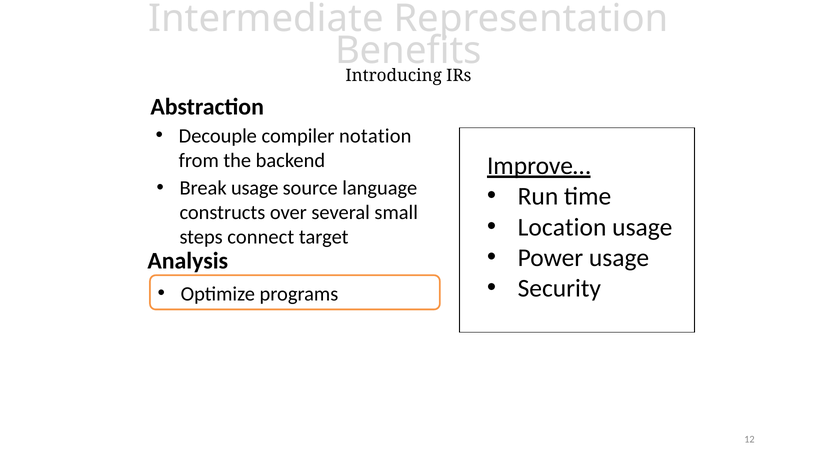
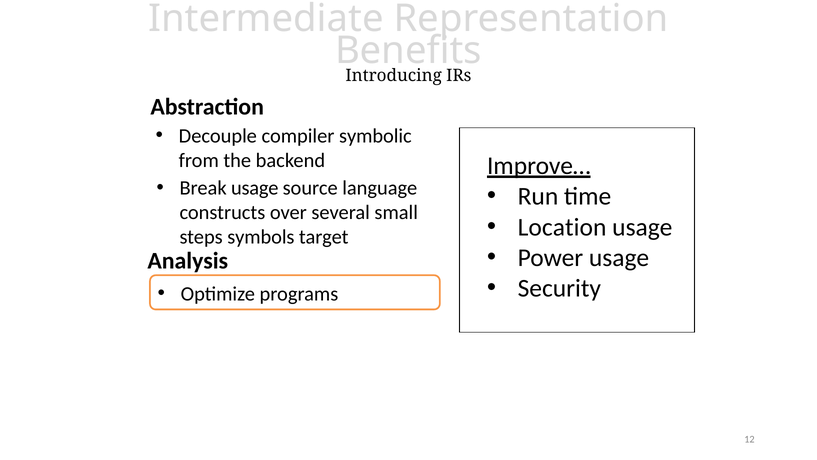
notation: notation -> symbolic
connect: connect -> symbols
